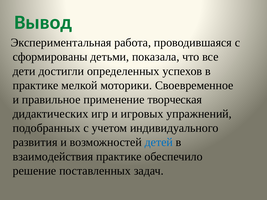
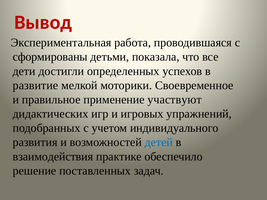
Вывод colour: green -> red
практике at (36, 85): практике -> развитие
творческая: творческая -> участвуют
